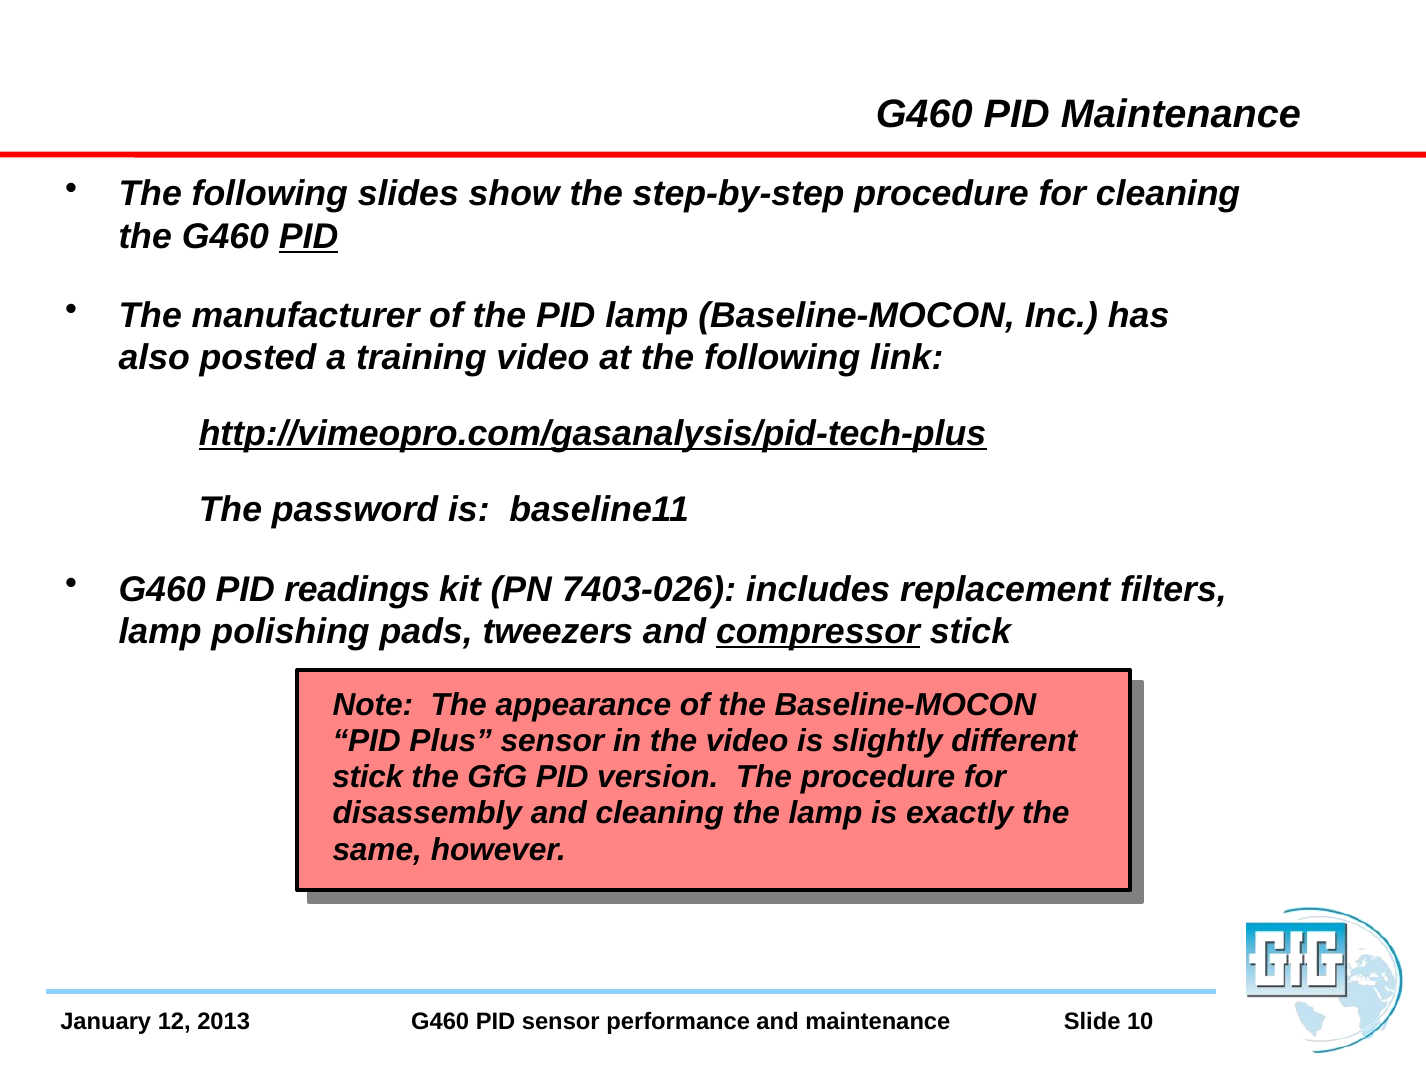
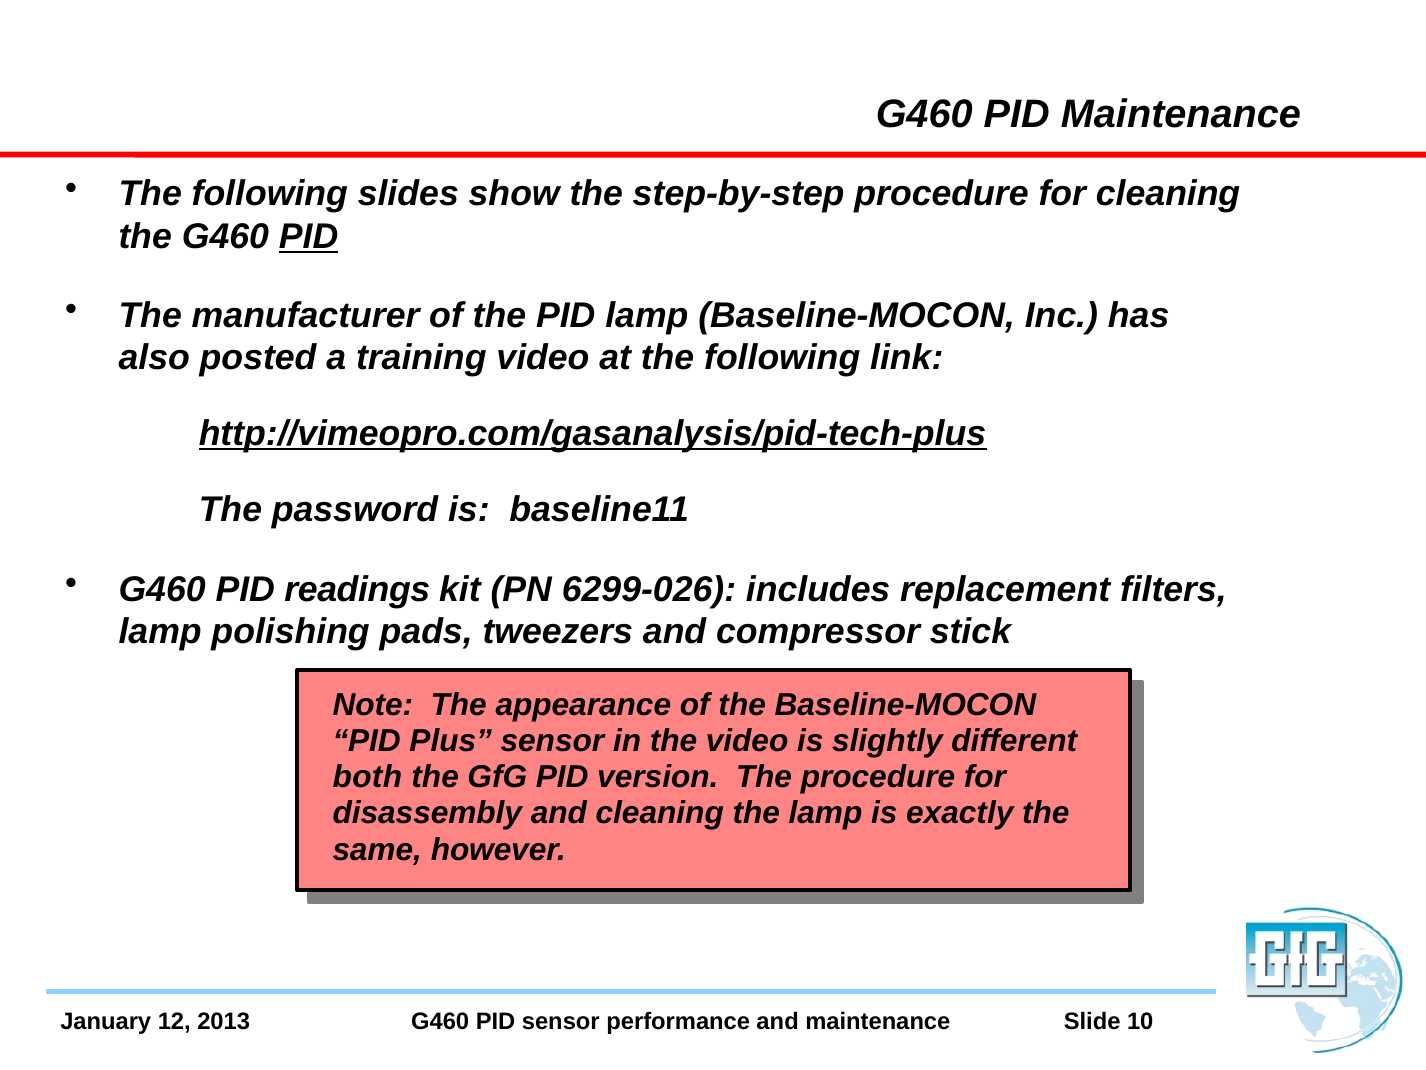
7403-026: 7403-026 -> 6299-026
compressor underline: present -> none
stick at (368, 777): stick -> both
